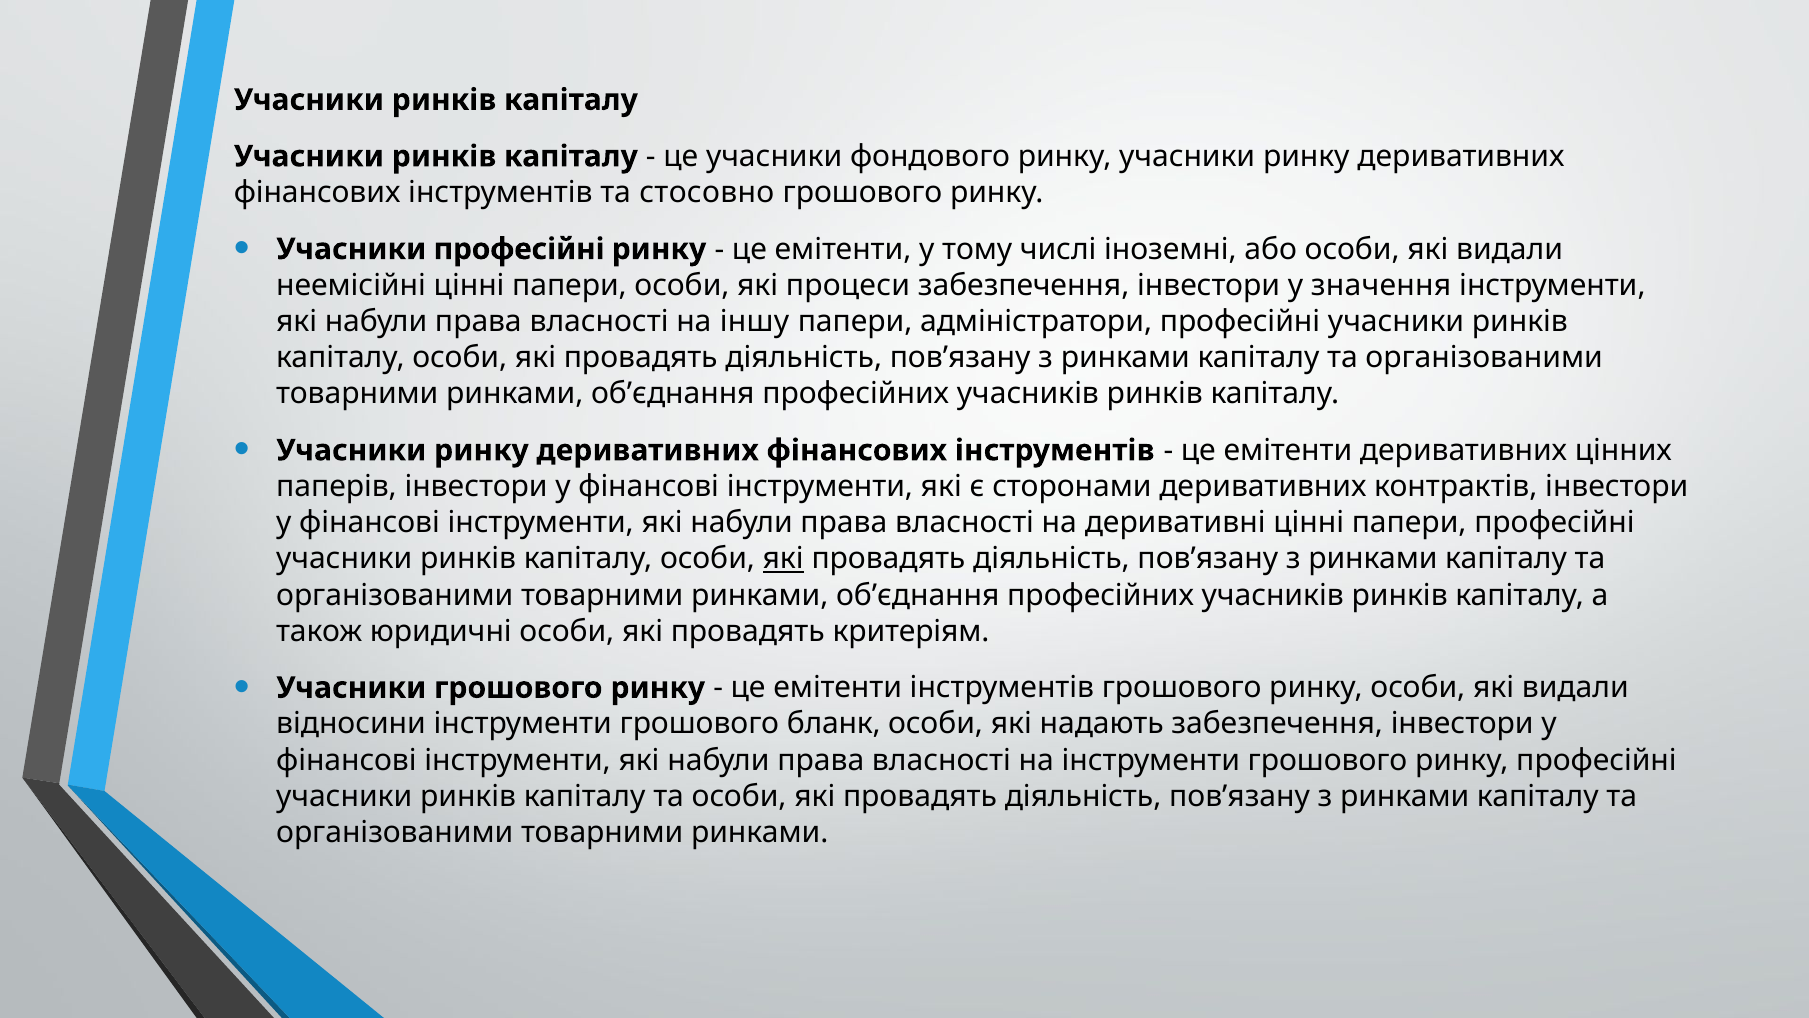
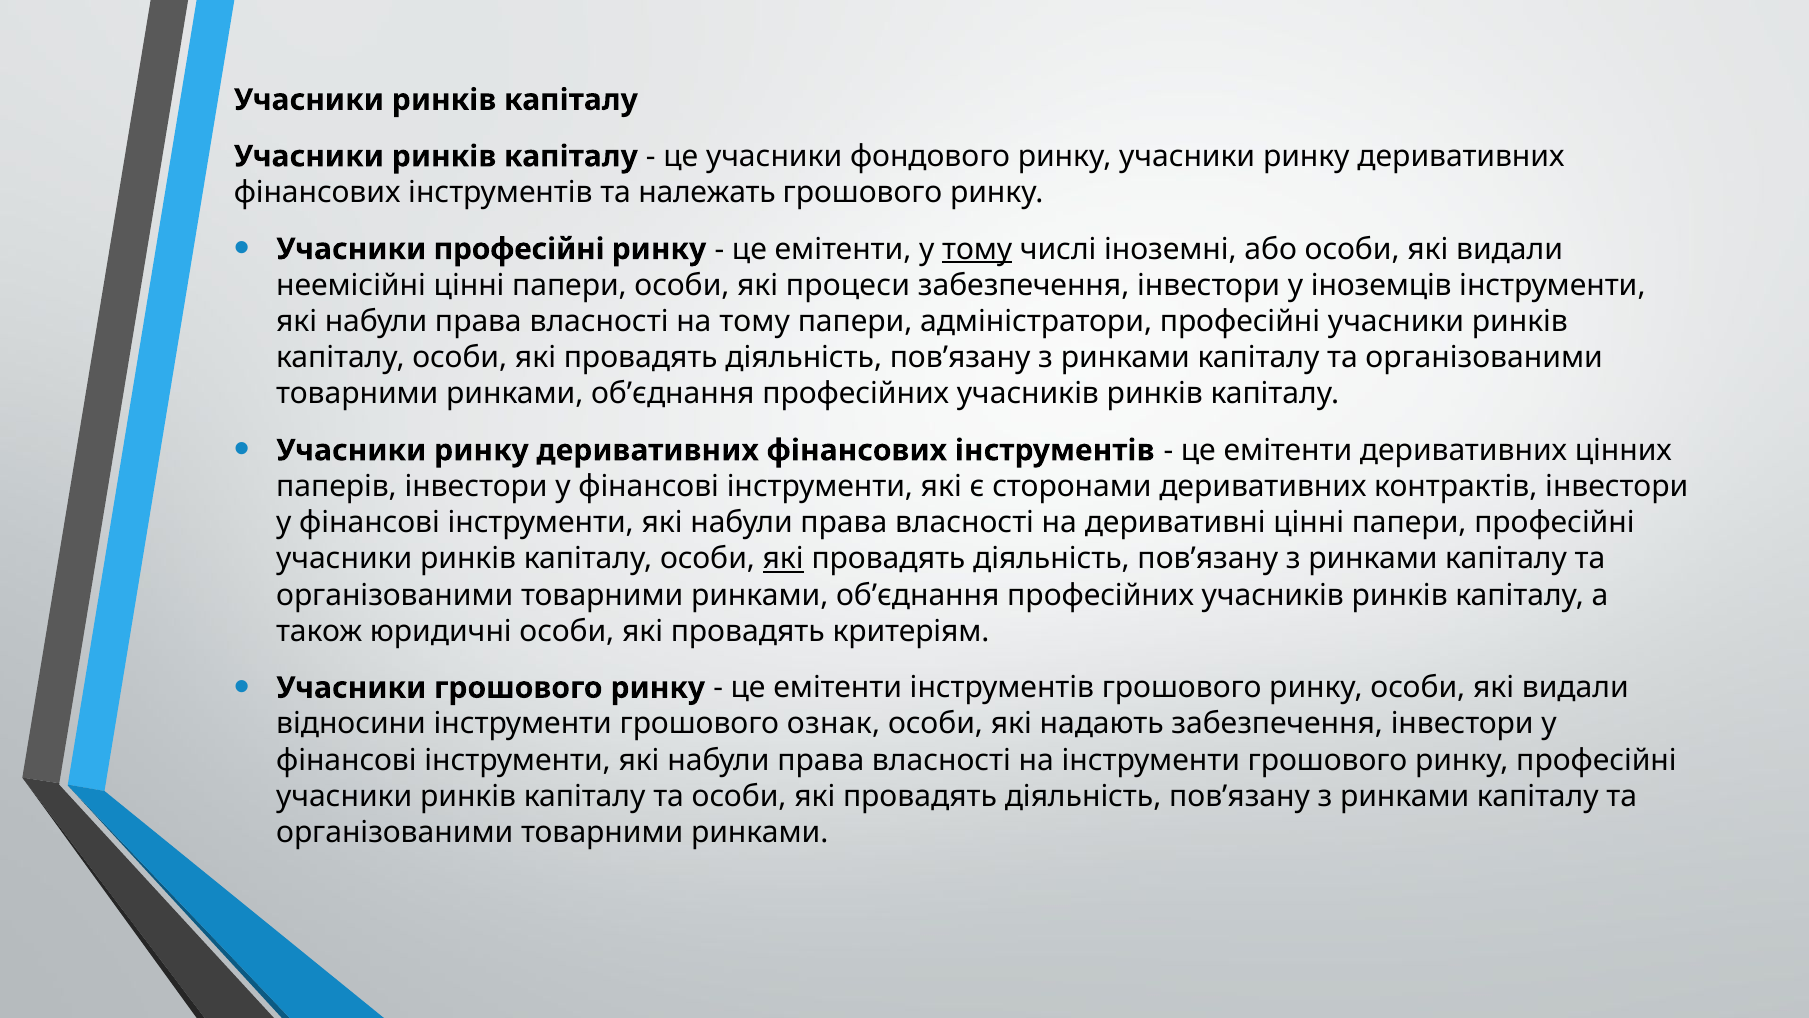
стосовно: стосовно -> належать
тому at (977, 249) underline: none -> present
значення: значення -> іноземців
на іншу: іншу -> тому
бланк: бланк -> ознак
